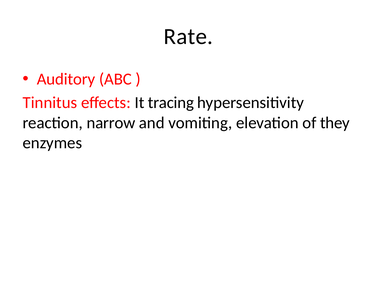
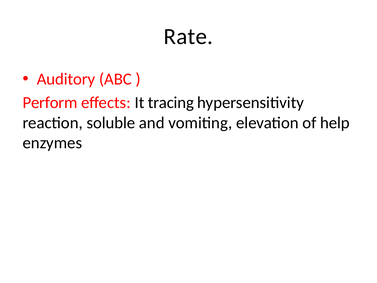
Tinnitus: Tinnitus -> Perform
narrow: narrow -> soluble
they: they -> help
